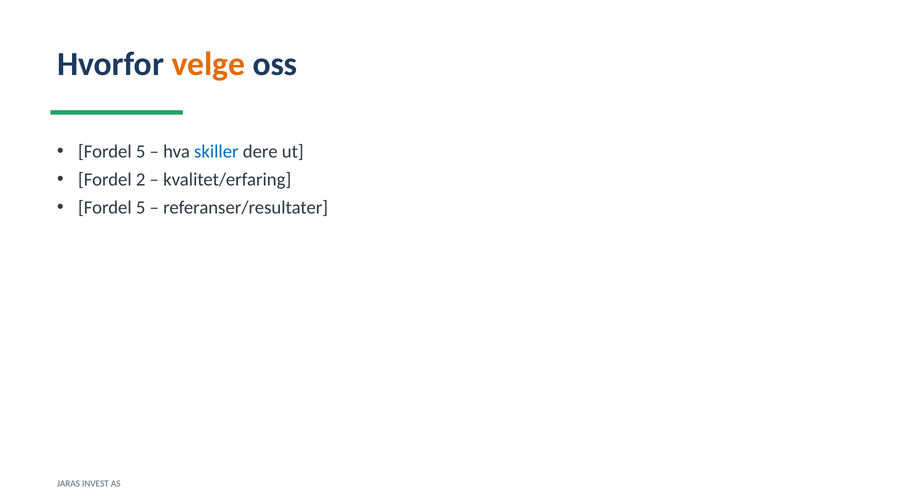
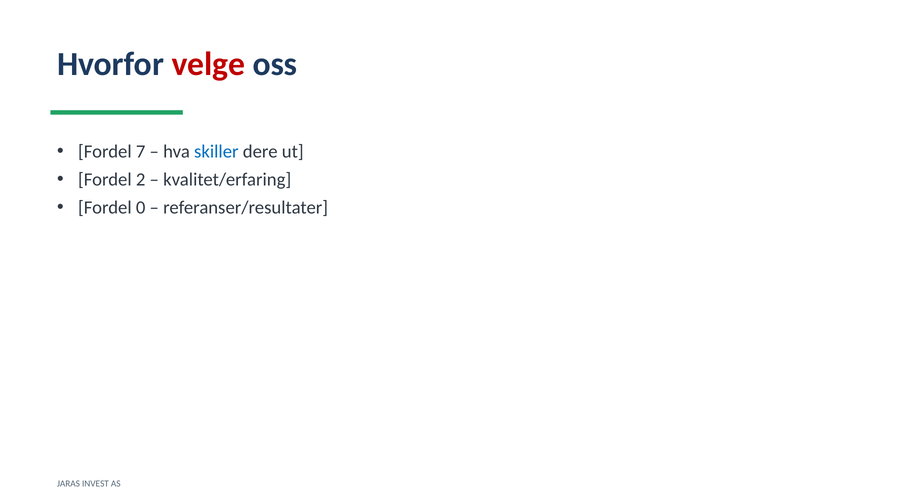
velge colour: orange -> red
5 at (141, 152): 5 -> 7
5 at (141, 208): 5 -> 0
